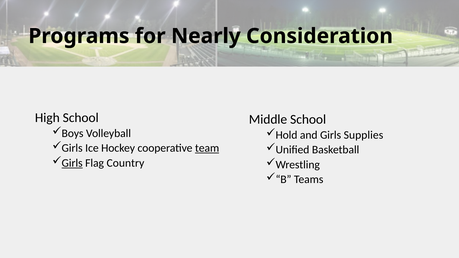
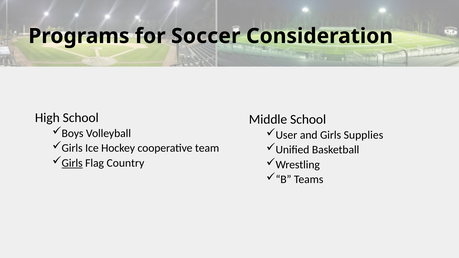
Nearly: Nearly -> Soccer
Hold: Hold -> User
team underline: present -> none
